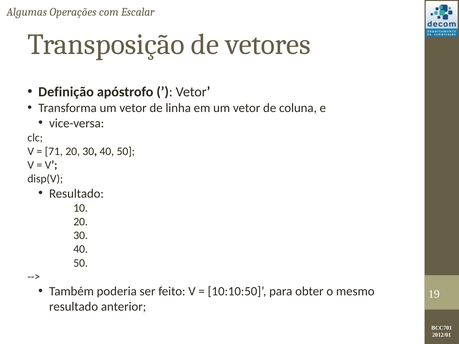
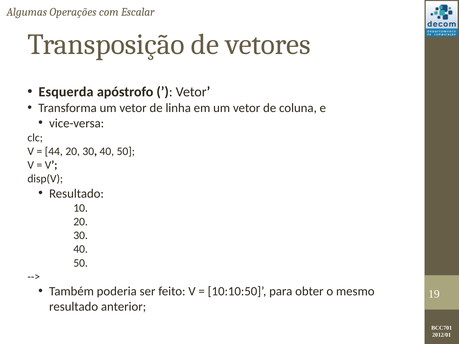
Definição: Definição -> Esquerda
71: 71 -> 44
